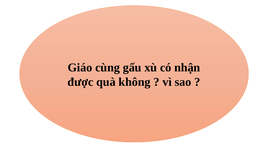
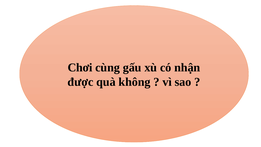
Giáo: Giáo -> Chơi
